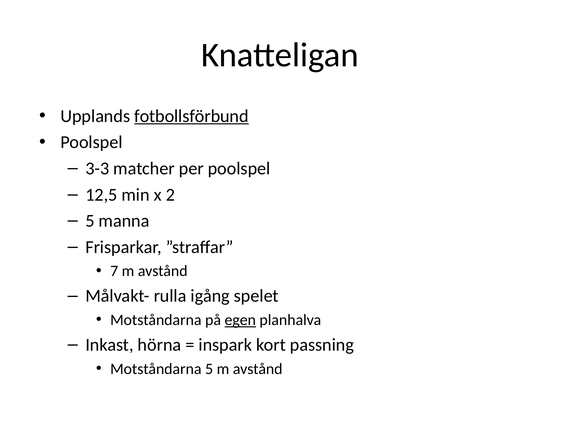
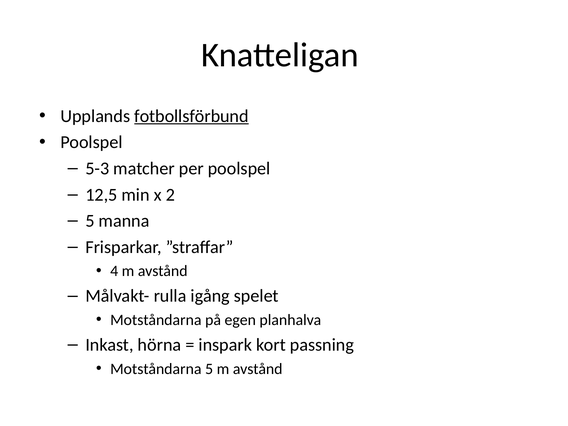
3-3: 3-3 -> 5-3
7: 7 -> 4
egen underline: present -> none
